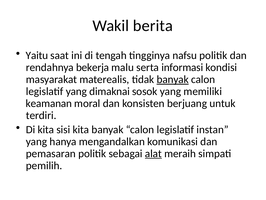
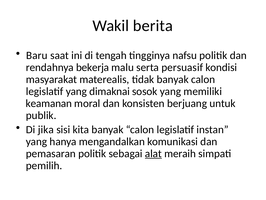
Yaitu: Yaitu -> Baru
informasi: informasi -> persuasif
banyak at (173, 79) underline: present -> none
terdiri: terdiri -> publik
Di kita: kita -> jika
